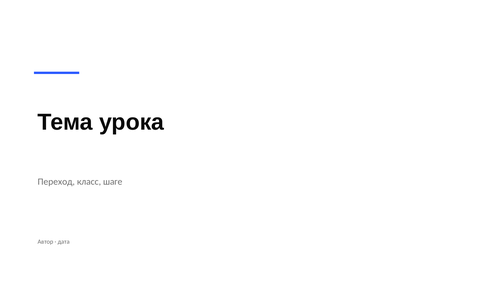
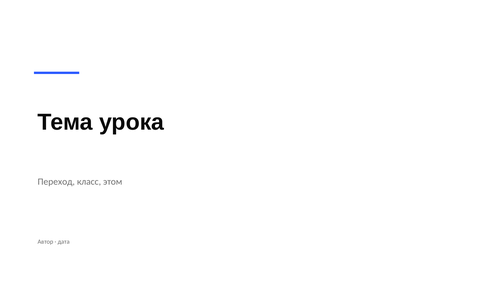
шаге: шаге -> этом
